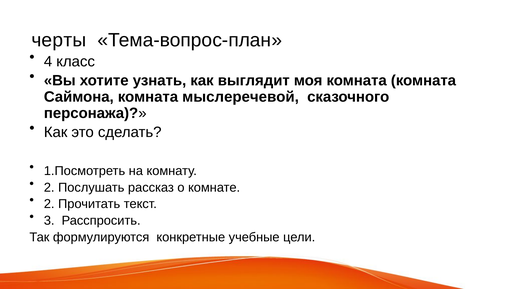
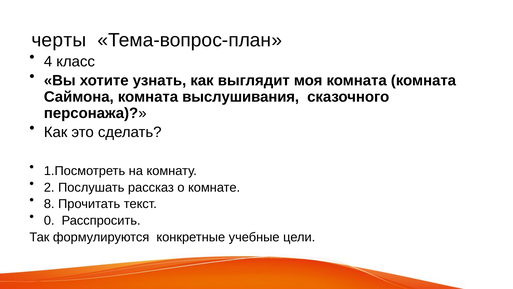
мыслеречевой: мыслеречевой -> выслушивания
2 at (49, 204): 2 -> 8
3: 3 -> 0
